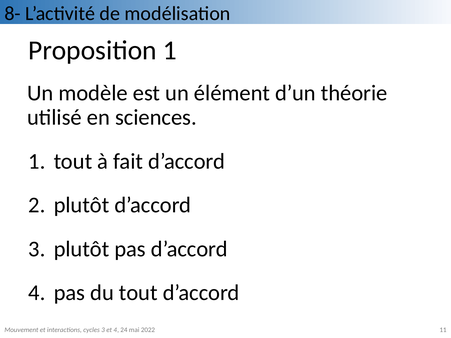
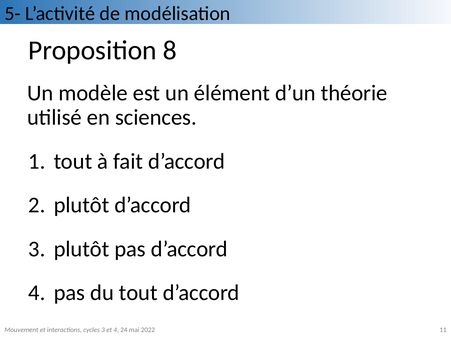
8-: 8- -> 5-
Proposition 1: 1 -> 8
